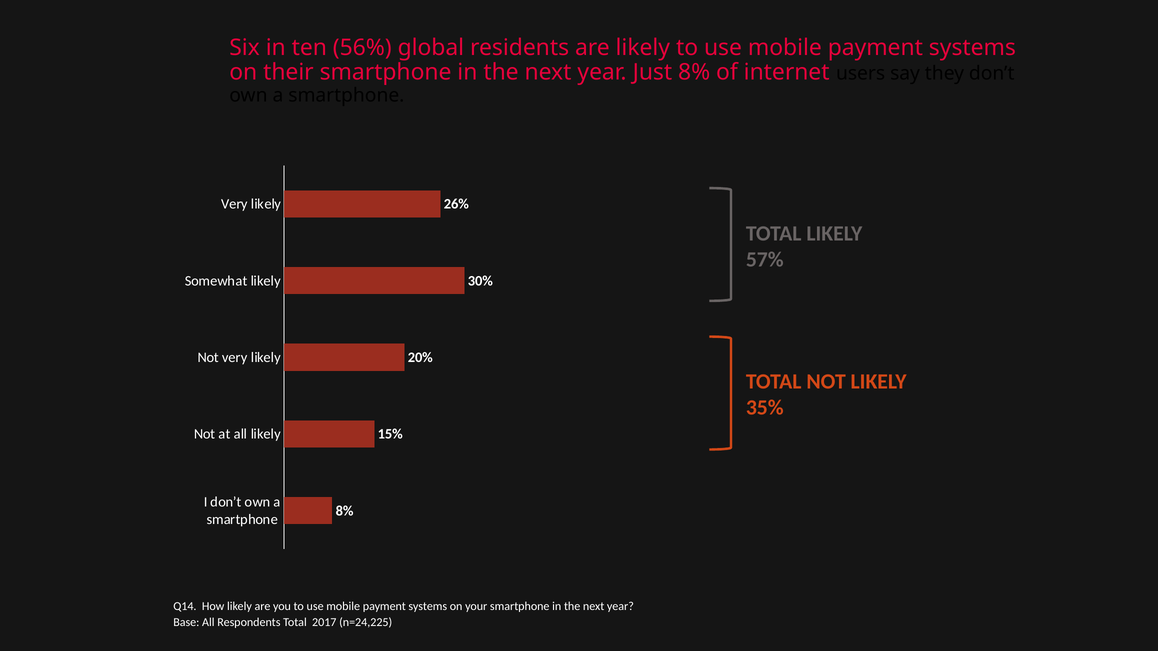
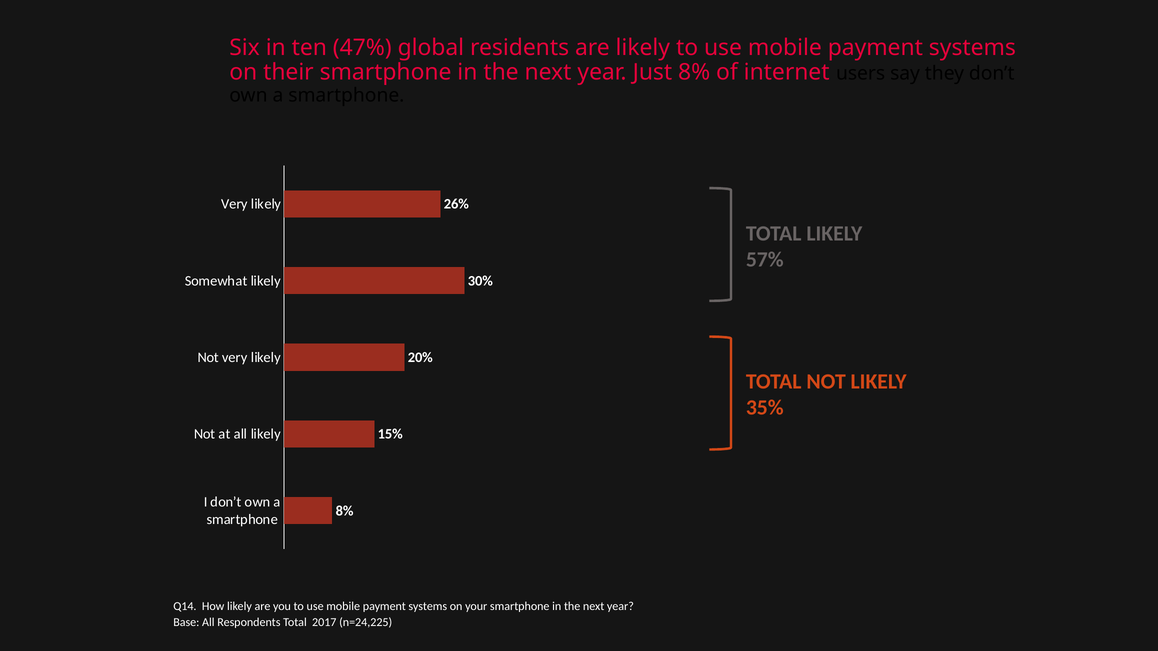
56%: 56% -> 47%
